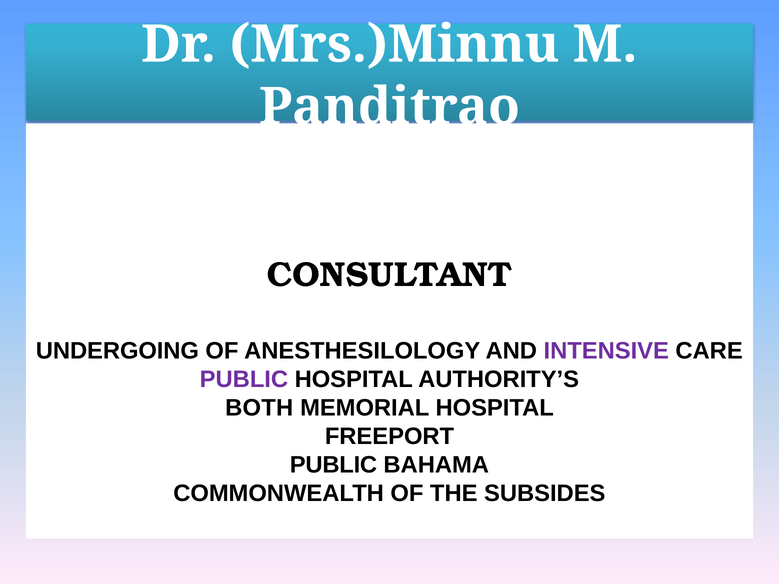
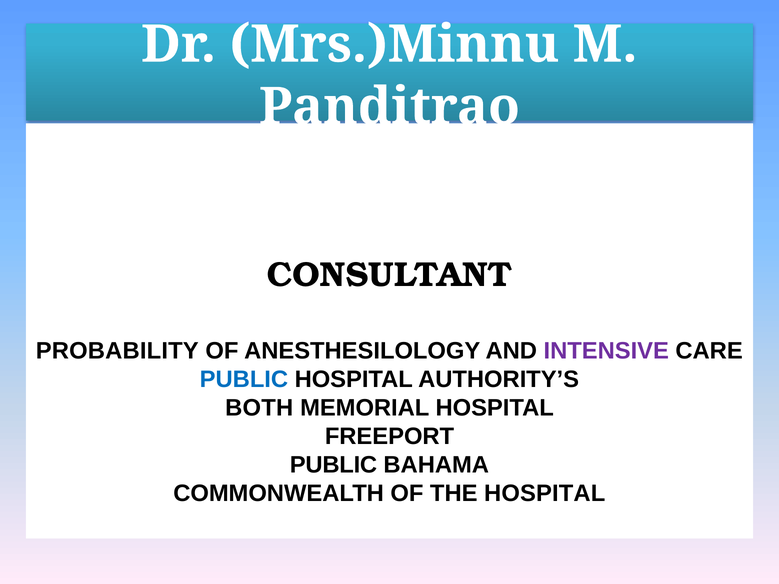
UNDERGOING: UNDERGOING -> PROBABILITY
PUBLIC at (244, 379) colour: purple -> blue
THE SUBSIDES: SUBSIDES -> HOSPITAL
